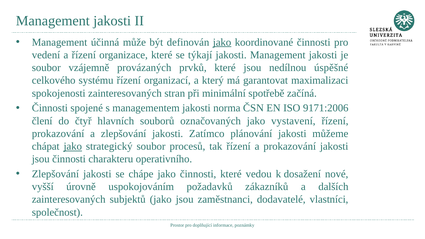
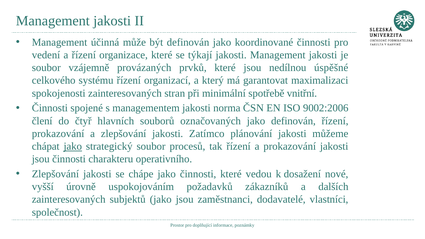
jako at (222, 42) underline: present -> none
začíná: začíná -> vnitřní
9171:2006: 9171:2006 -> 9002:2006
jako vystavení: vystavení -> definován
